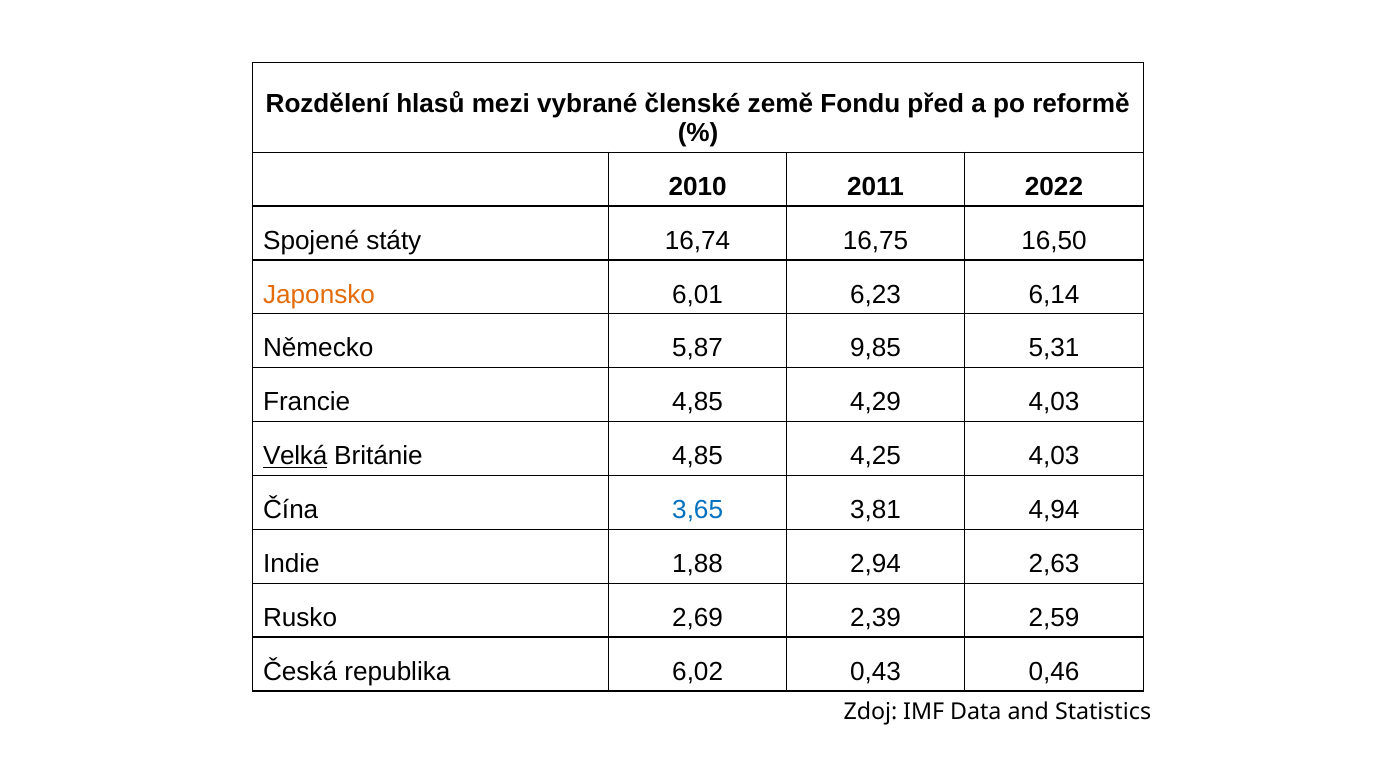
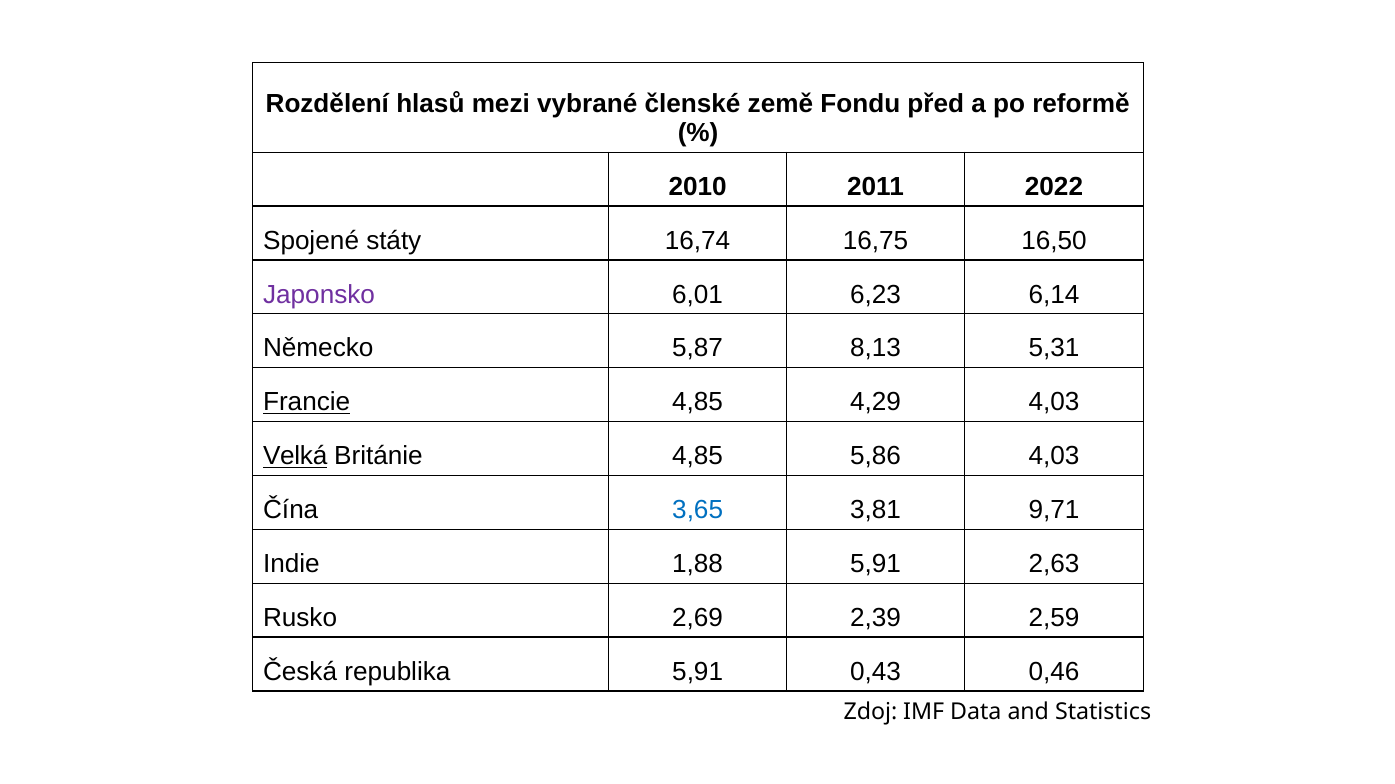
Japonsko colour: orange -> purple
9,85: 9,85 -> 8,13
Francie underline: none -> present
4,25: 4,25 -> 5,86
4,94: 4,94 -> 9,71
1,88 2,94: 2,94 -> 5,91
republika 6,02: 6,02 -> 5,91
